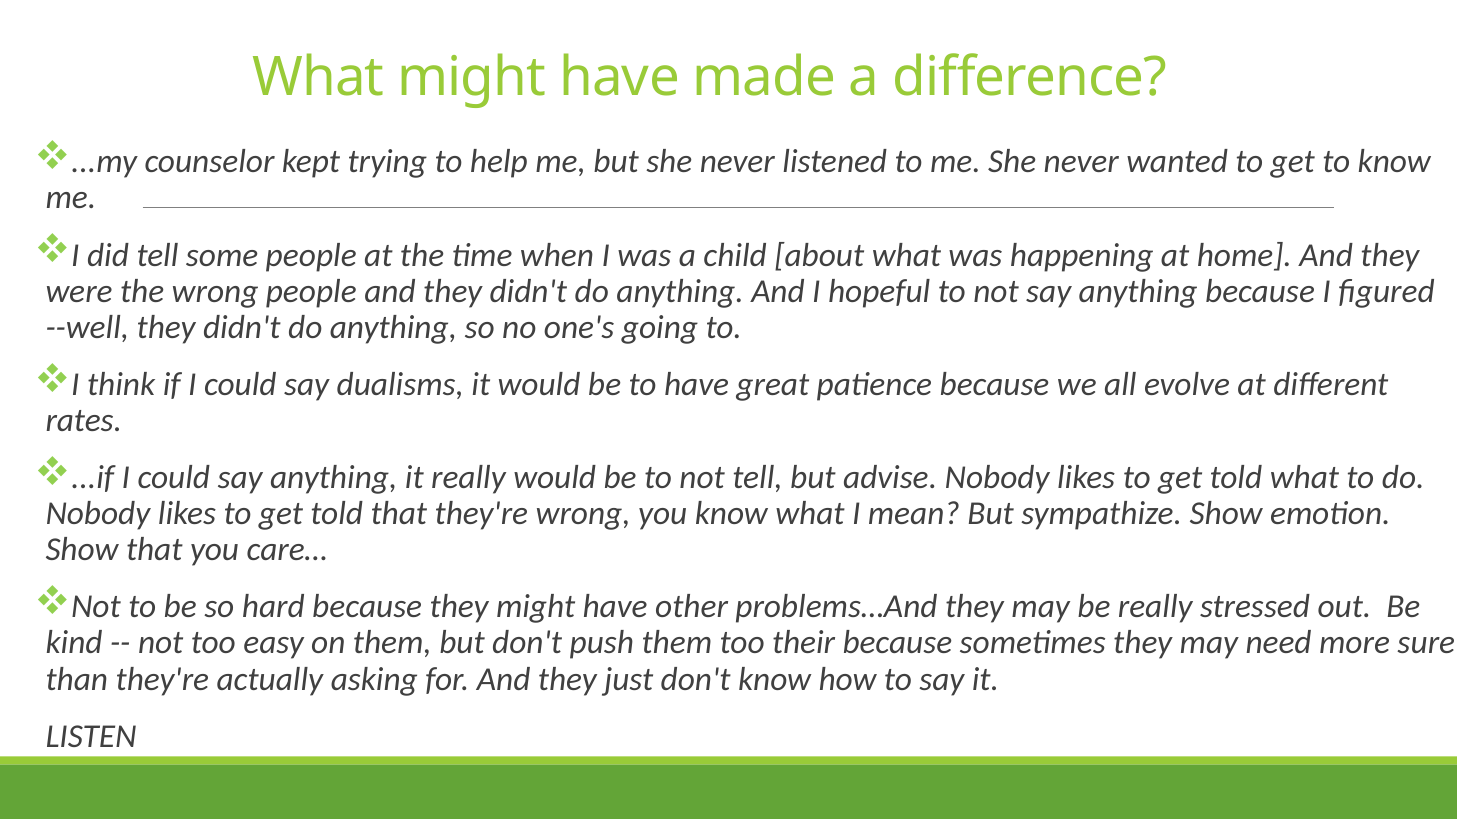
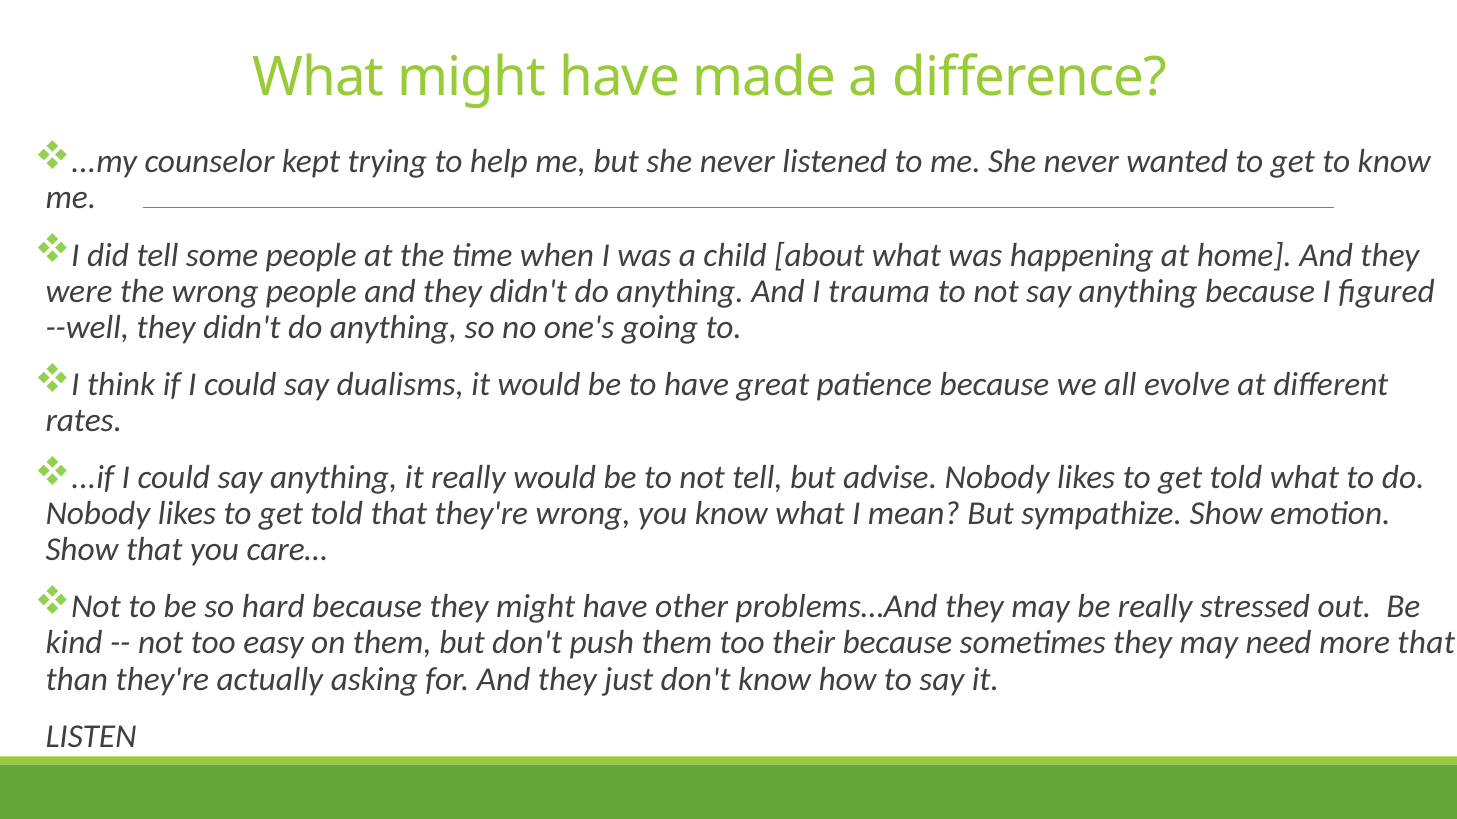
hopeful: hopeful -> trauma
more sure: sure -> that
